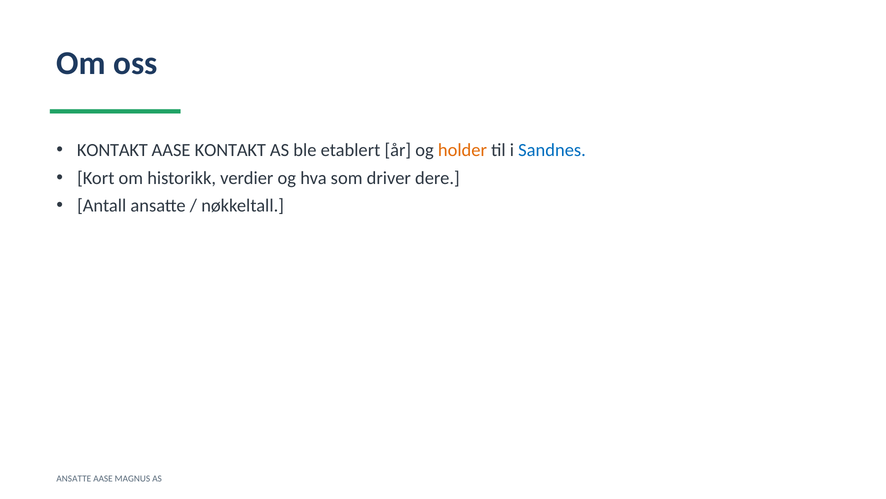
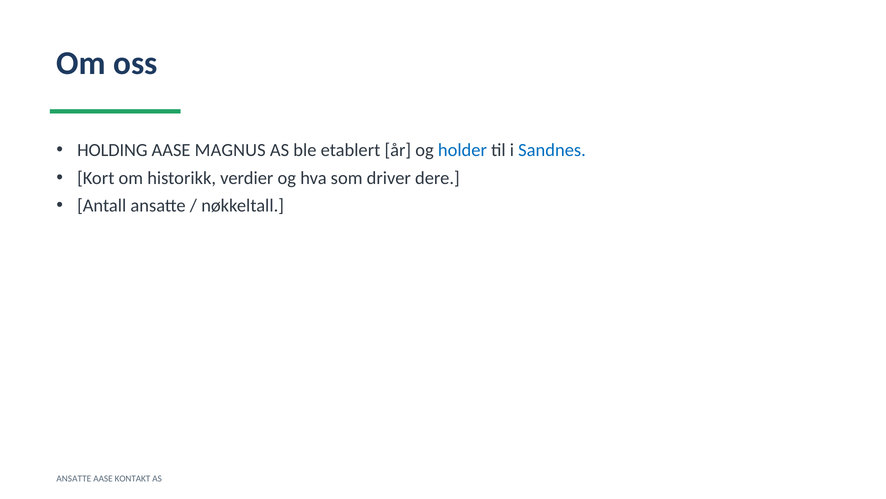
KONTAKT at (112, 150): KONTAKT -> HOLDING
AASE KONTAKT: KONTAKT -> MAGNUS
holder colour: orange -> blue
MAGNUS: MAGNUS -> KONTAKT
